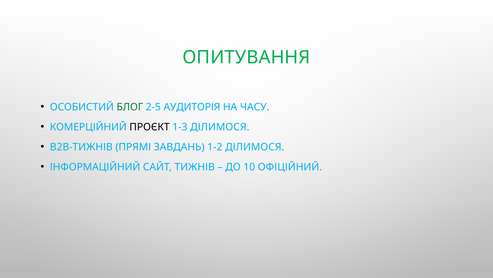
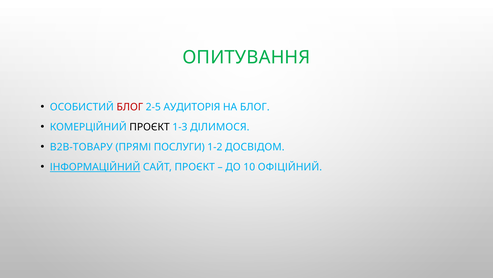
БЛОГ at (130, 107) colour: green -> red
НА ЧАСУ: ЧАСУ -> БЛОГ
В2В-ТИЖНІВ: В2В-ТИЖНІВ -> В2В-ТОВАРУ
ЗАВДАНЬ: ЗАВДАНЬ -> ПОСЛУГИ
1-2 ДІЛИМОСЯ: ДІЛИМОСЯ -> ДОСВІДОМ
ІНФОРМАЦІЙНИЙ underline: none -> present
САЙТ ТИЖНІВ: ТИЖНІВ -> ПРОЄКТ
